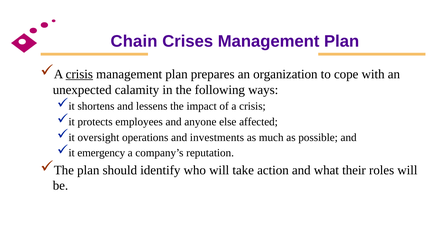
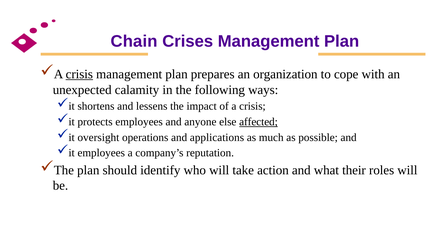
affected underline: none -> present
investments: investments -> applications
it emergency: emergency -> employees
